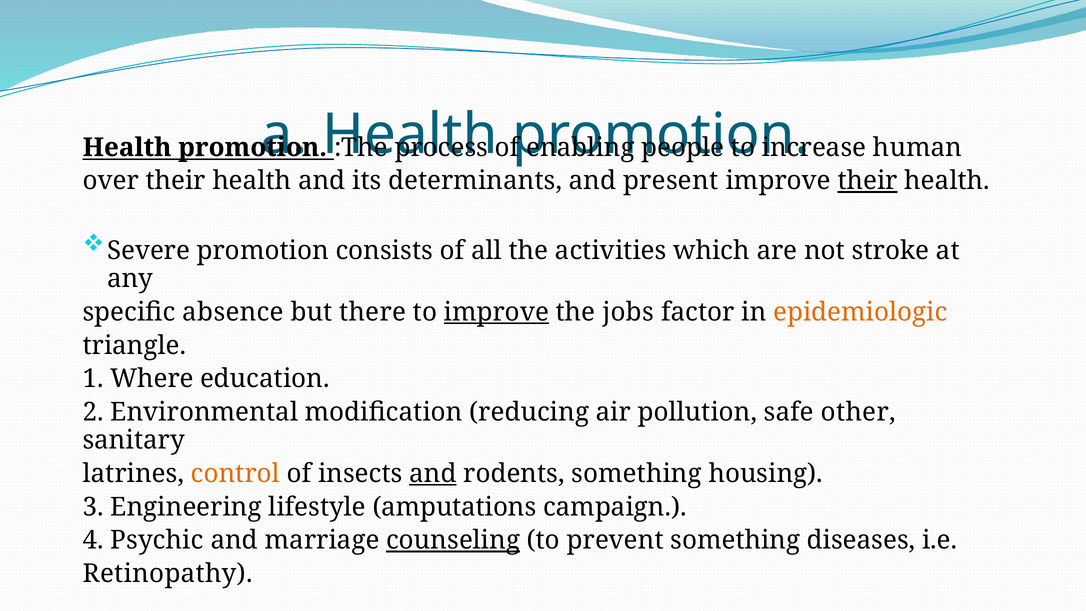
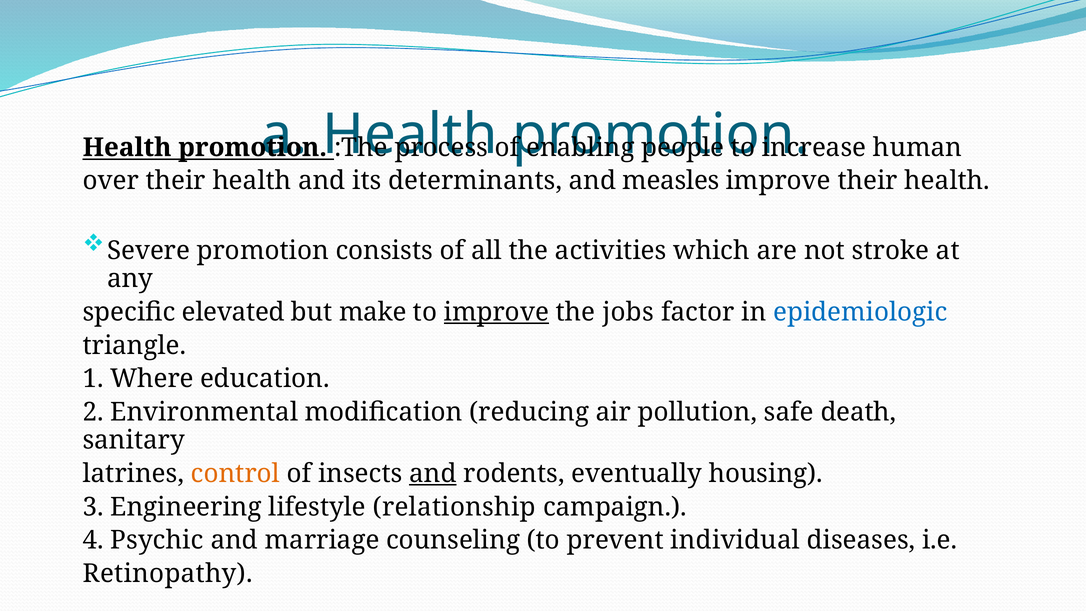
present: present -> measles
their at (868, 181) underline: present -> none
absence: absence -> elevated
there: there -> make
epidemiologic colour: orange -> blue
other: other -> death
rodents something: something -> eventually
amputations: amputations -> relationship
counseling underline: present -> none
prevent something: something -> individual
